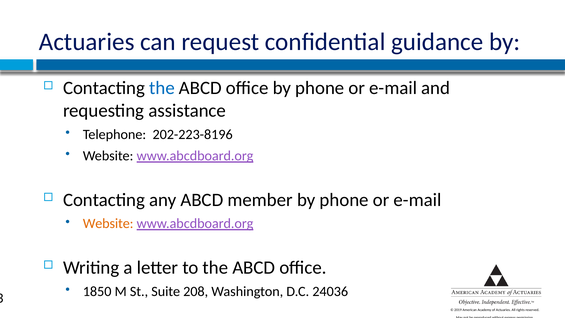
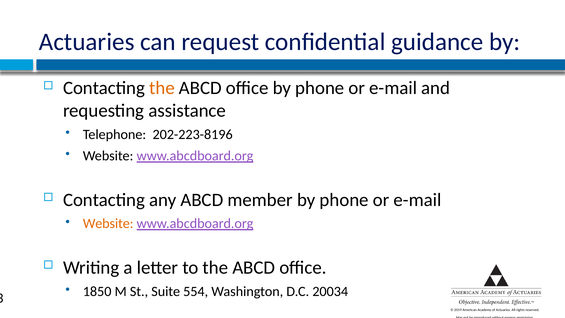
the at (162, 88) colour: blue -> orange
208: 208 -> 554
24036: 24036 -> 20034
